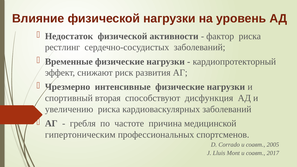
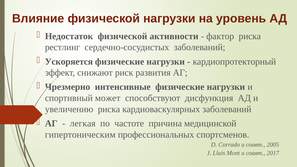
Временные: Временные -> Ускоряется
вторая: вторая -> может
гребля: гребля -> легкая
